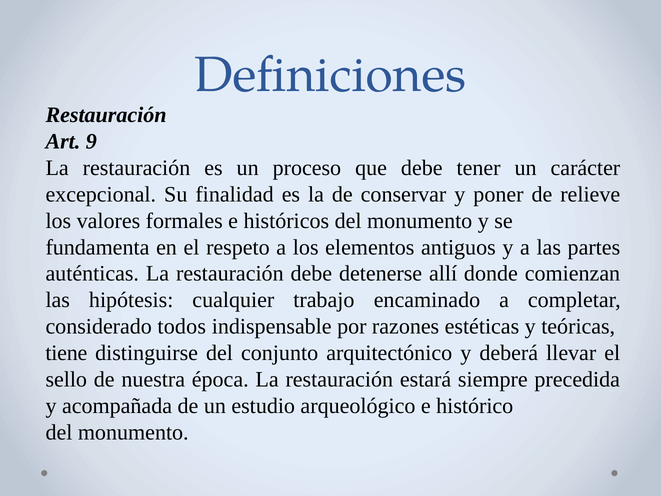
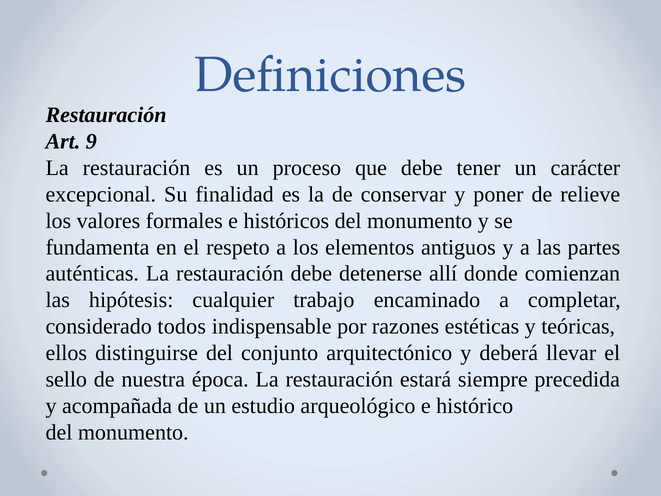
tiene: tiene -> ellos
